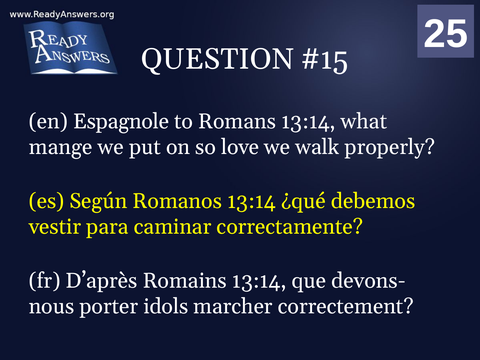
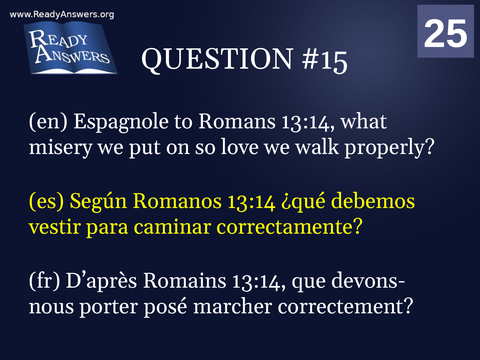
mange: mange -> misery
idols: idols -> posé
